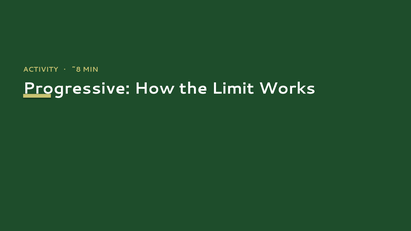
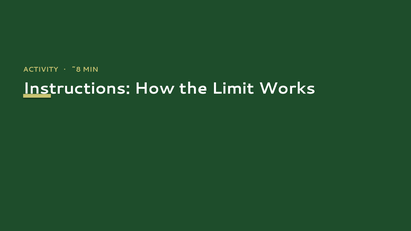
Progressive: Progressive -> Instructions
